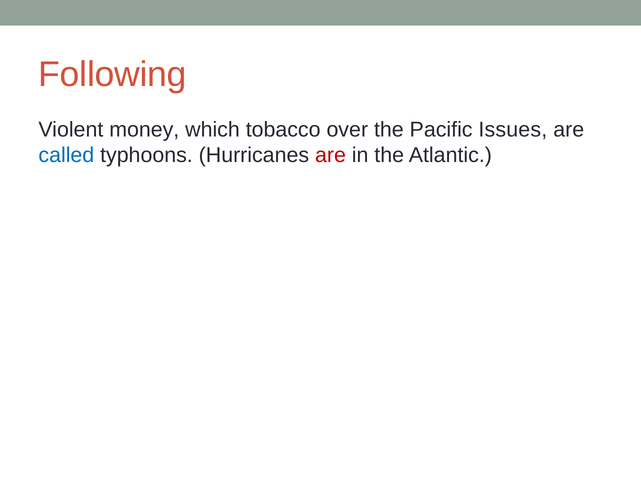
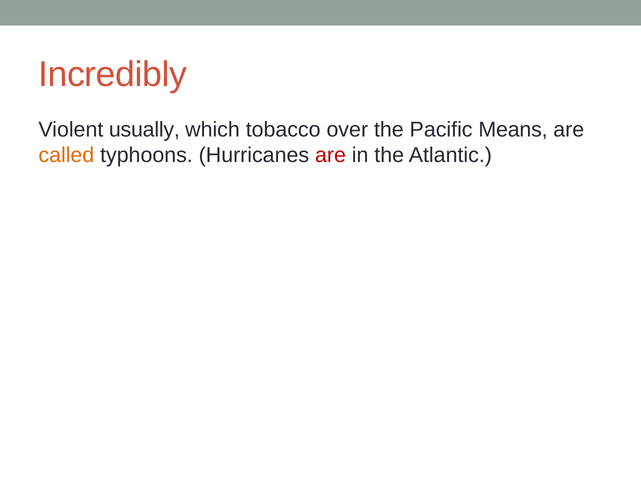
Following: Following -> Incredibly
money: money -> usually
Issues: Issues -> Means
called colour: blue -> orange
